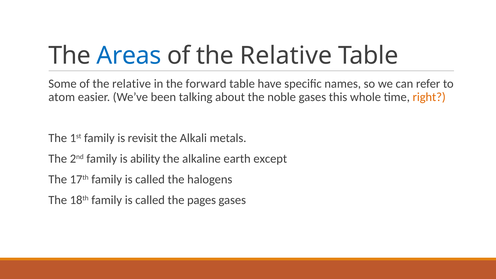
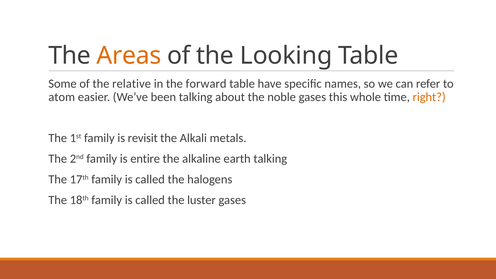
Areas colour: blue -> orange
Relative at (286, 56): Relative -> Looking
ability: ability -> entire
earth except: except -> talking
pages: pages -> luster
